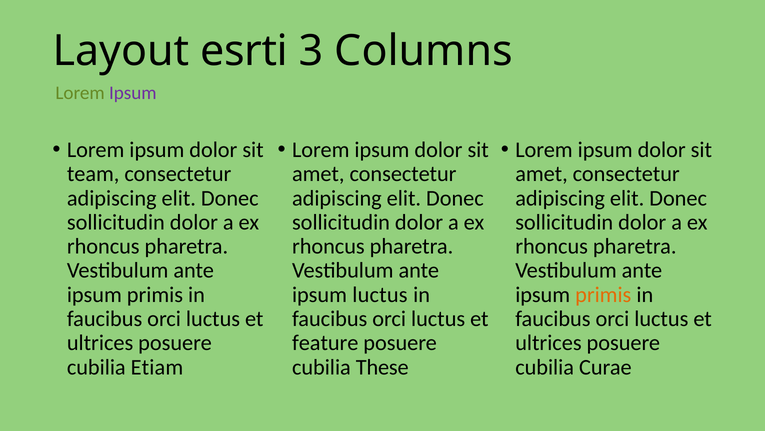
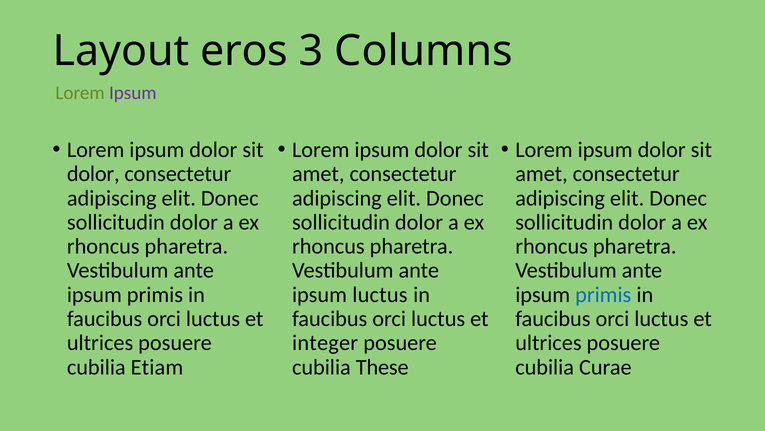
esrti: esrti -> eros
team at (93, 174): team -> dolor
primis at (603, 294) colour: orange -> blue
feature: feature -> integer
